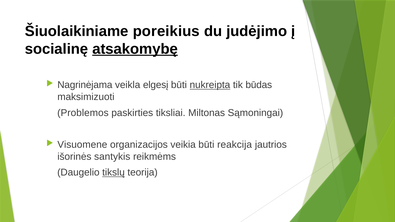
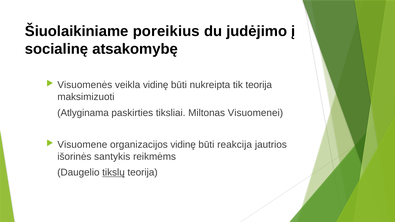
atsakomybę underline: present -> none
Nagrinėjama: Nagrinėjama -> Visuomenės
veikla elgesį: elgesį -> vidinę
nukreipta underline: present -> none
tik būdas: būdas -> teorija
Problemos: Problemos -> Atlyginama
Sąmoningai: Sąmoningai -> Visuomenei
organizacijos veikia: veikia -> vidinę
